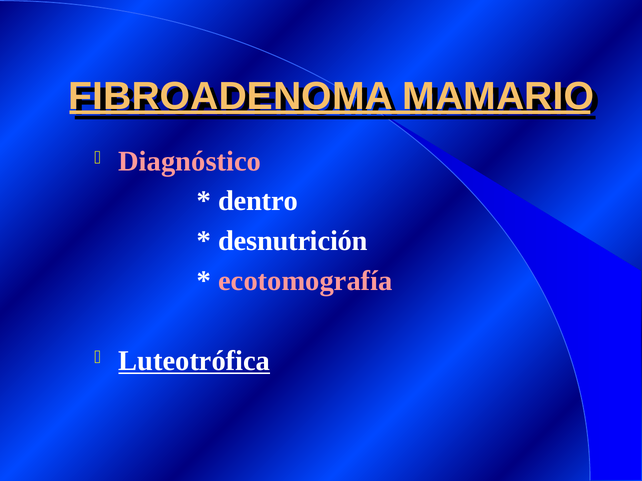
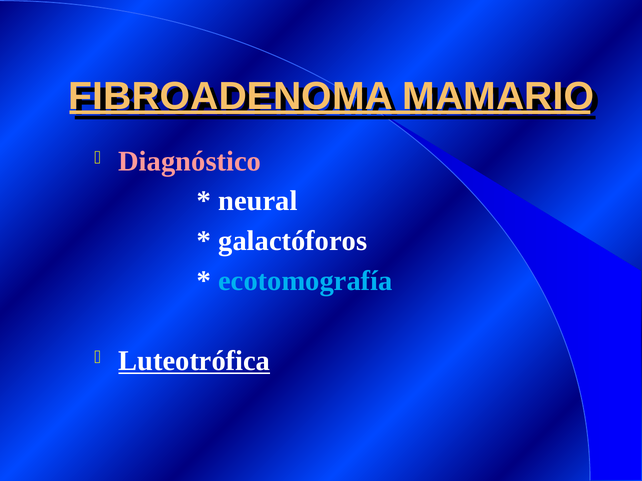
dentro: dentro -> neural
desnutrición: desnutrición -> galactóforos
ecotomografía colour: pink -> light blue
